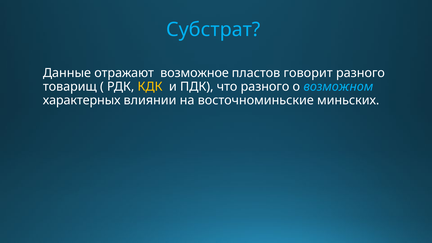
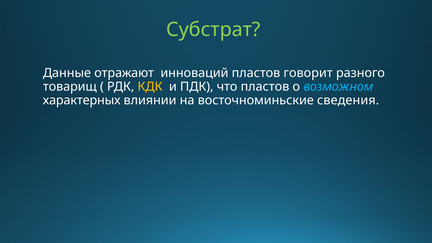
Субстрат colour: light blue -> light green
возможное: возможное -> инноваций
что разного: разного -> пластов
миньских: миньских -> сведения
